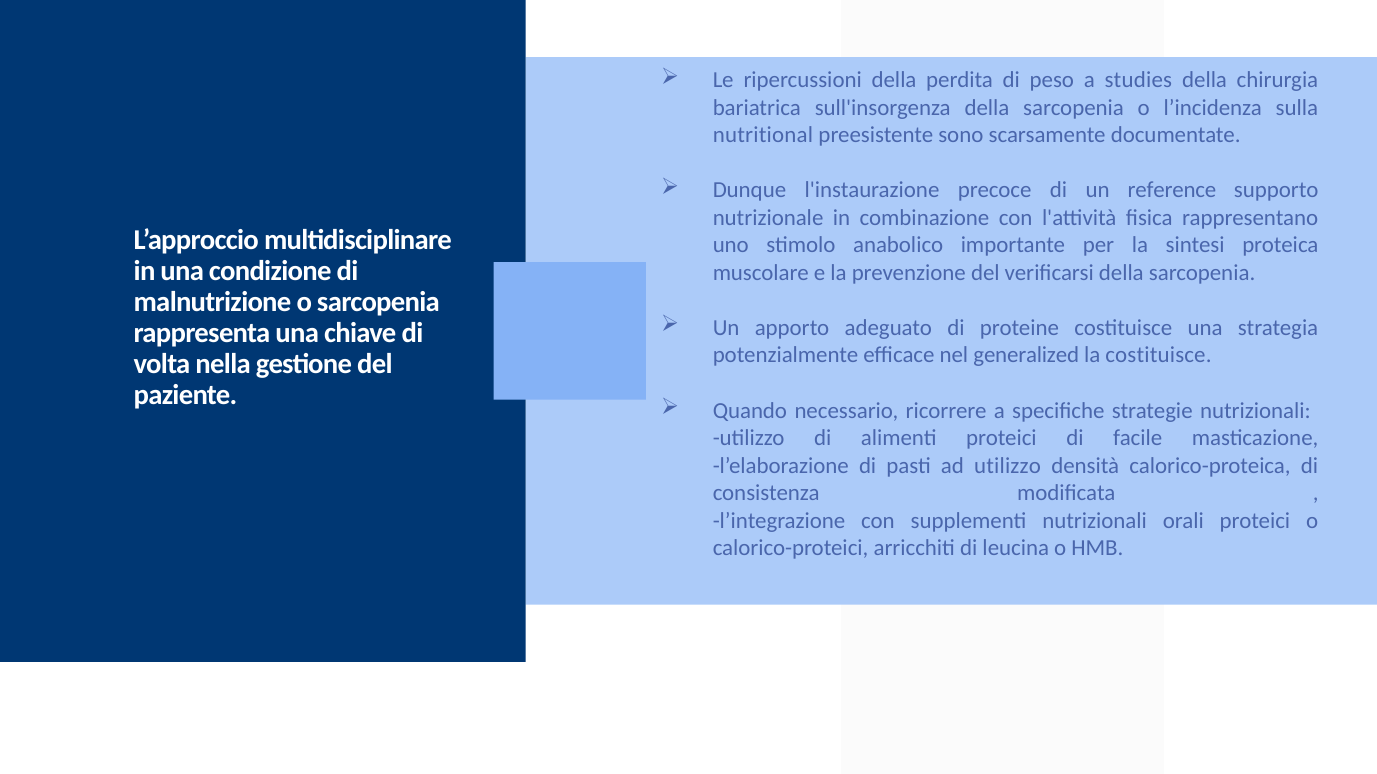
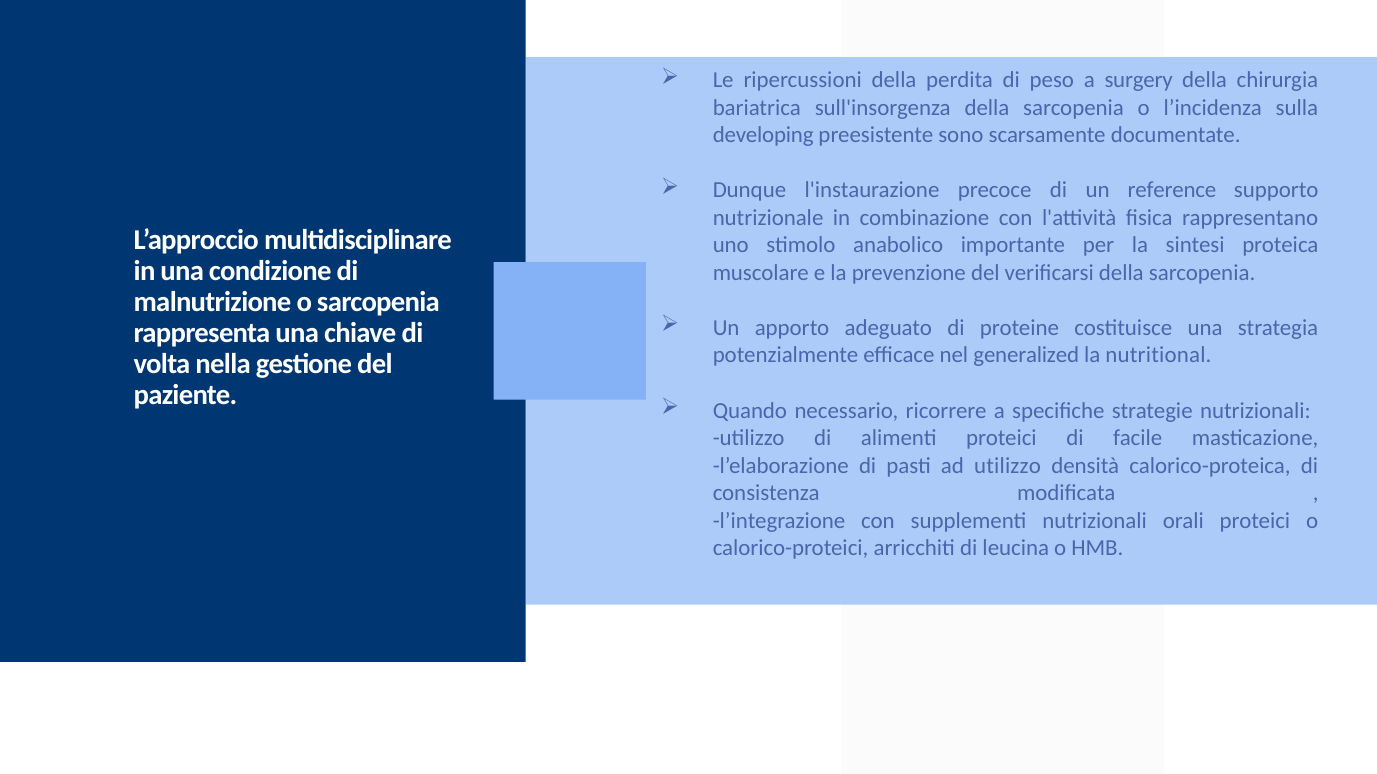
studies: studies -> surgery
nutritional: nutritional -> developing
la costituisce: costituisce -> nutritional
